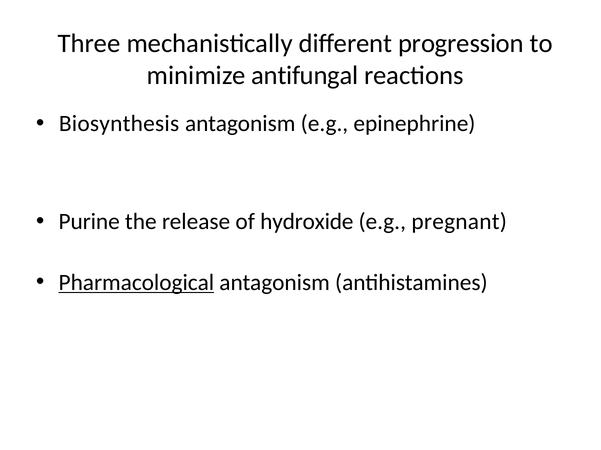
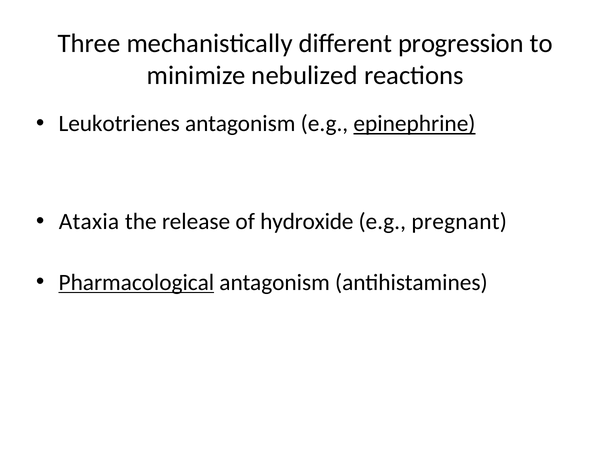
antifungal: antifungal -> nebulized
Biosynthesis: Biosynthesis -> Leukotrienes
epinephrine underline: none -> present
Purine: Purine -> Ataxia
